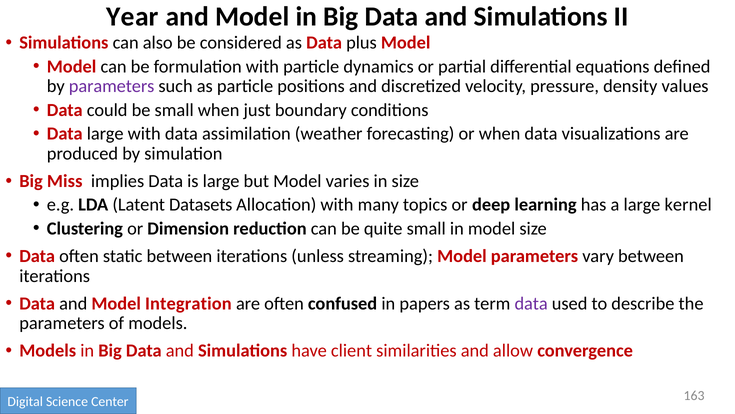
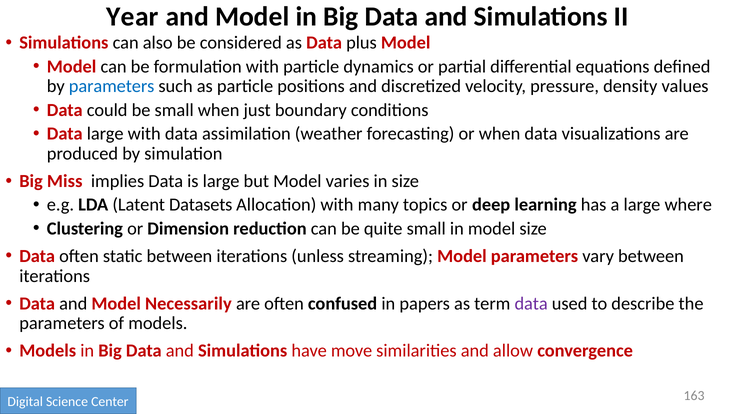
parameters at (112, 86) colour: purple -> blue
kernel: kernel -> where
Integration: Integration -> Necessarily
client: client -> move
